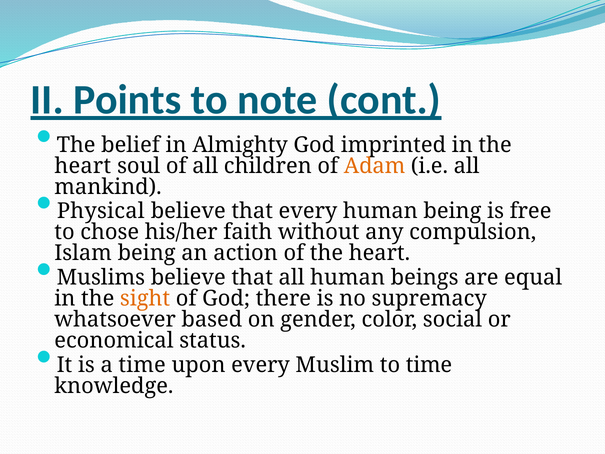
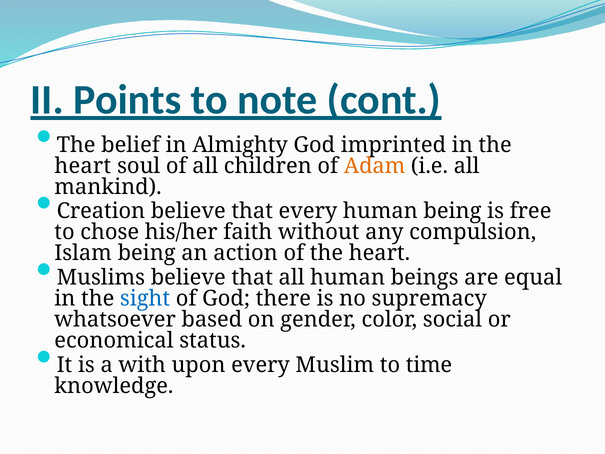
Physical: Physical -> Creation
sight colour: orange -> blue
a time: time -> with
